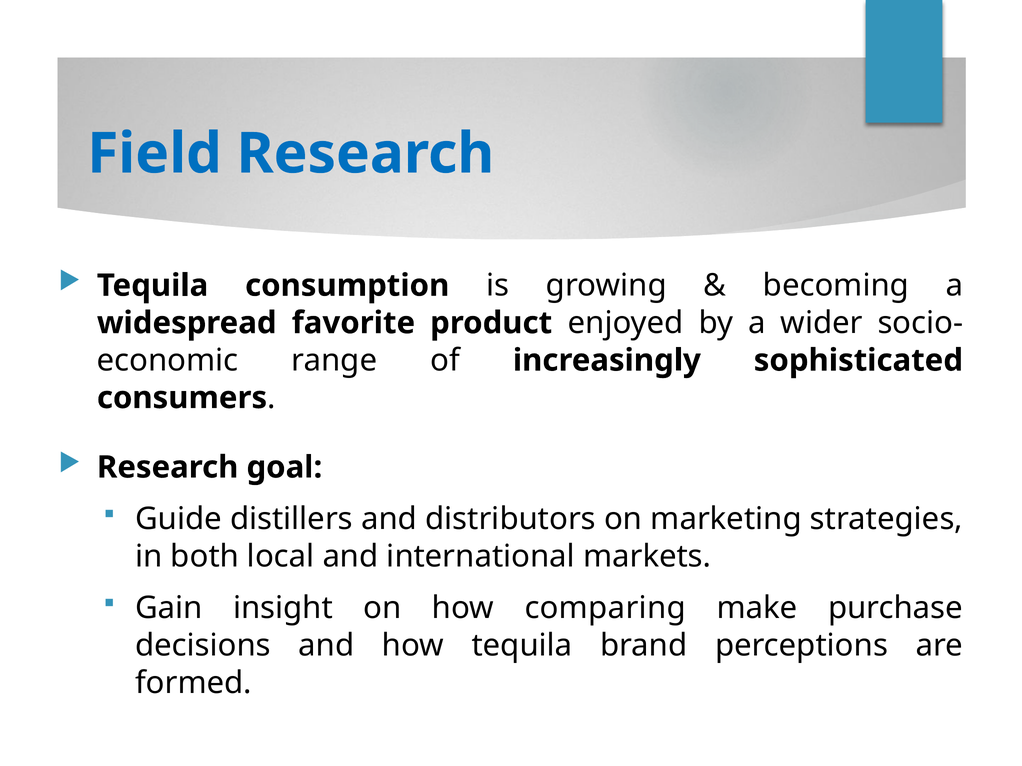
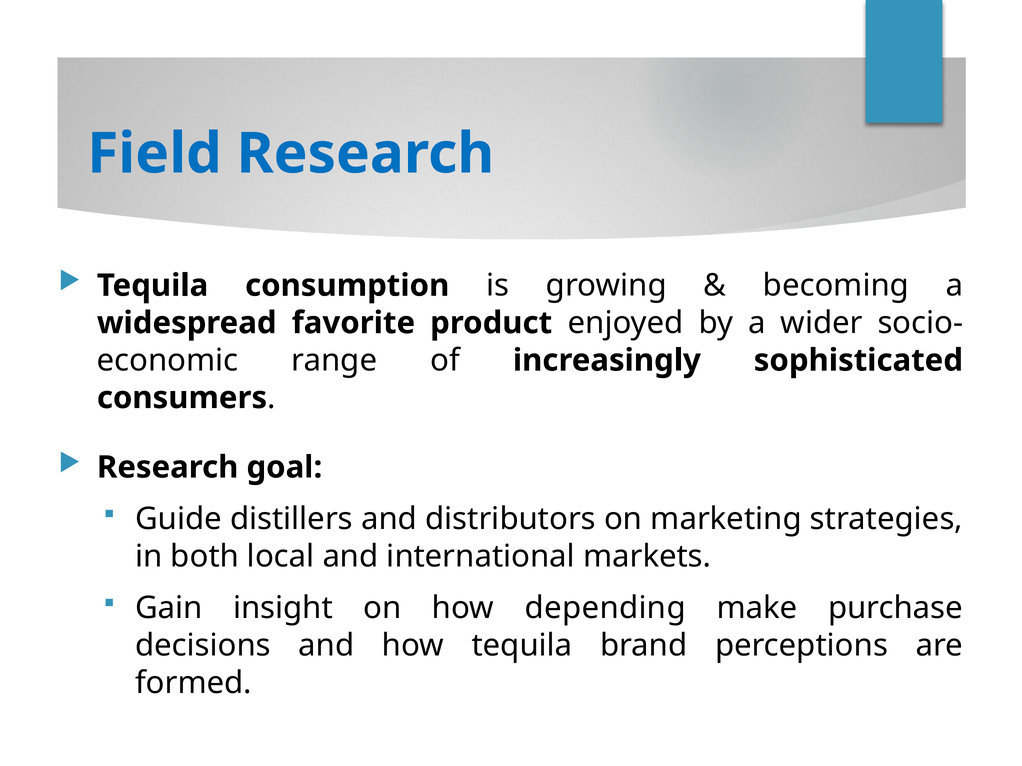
comparing: comparing -> depending
